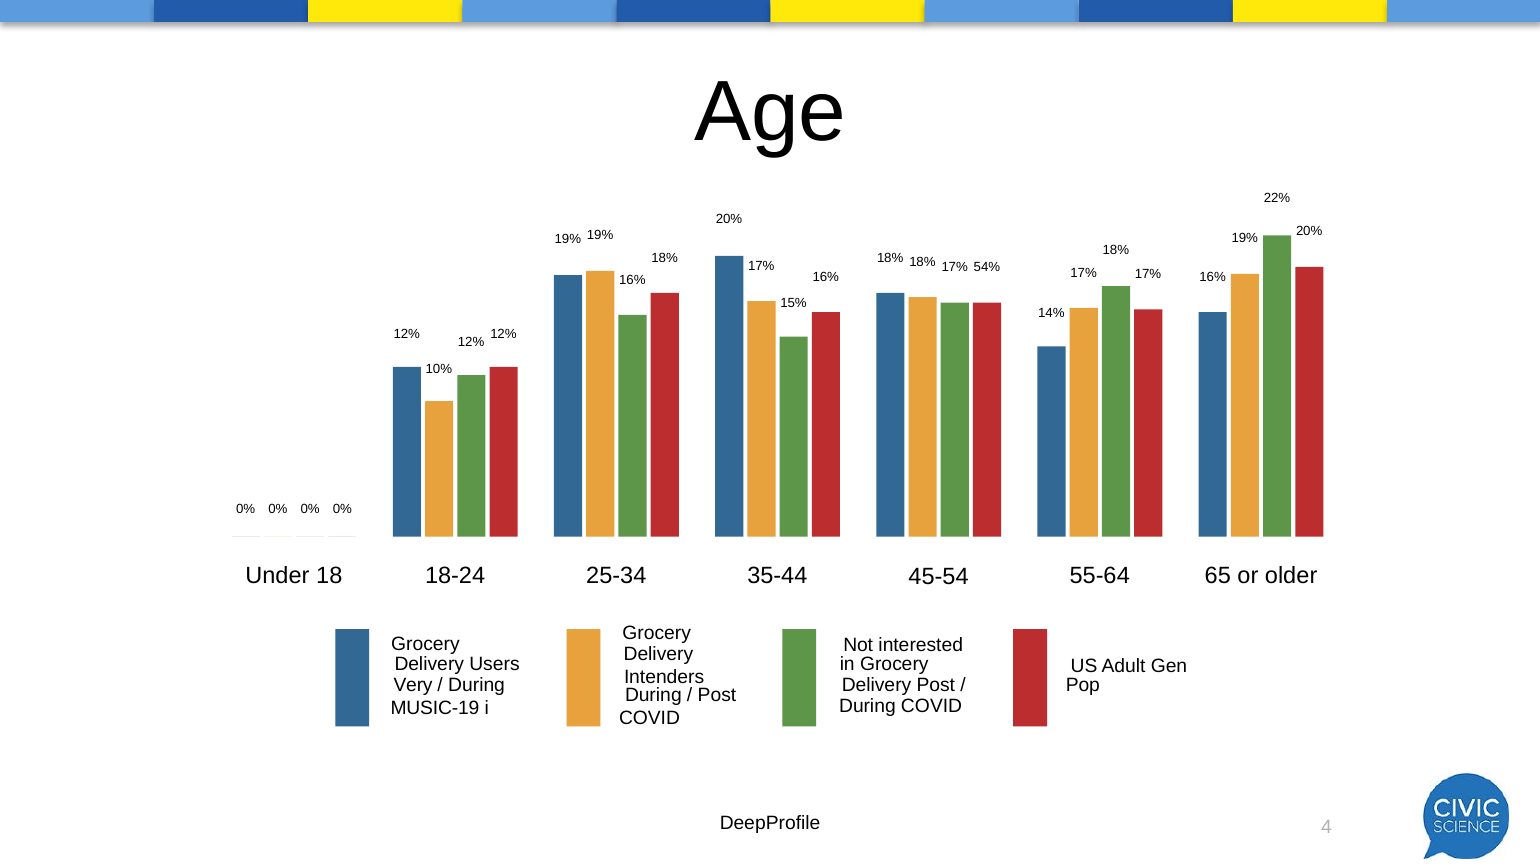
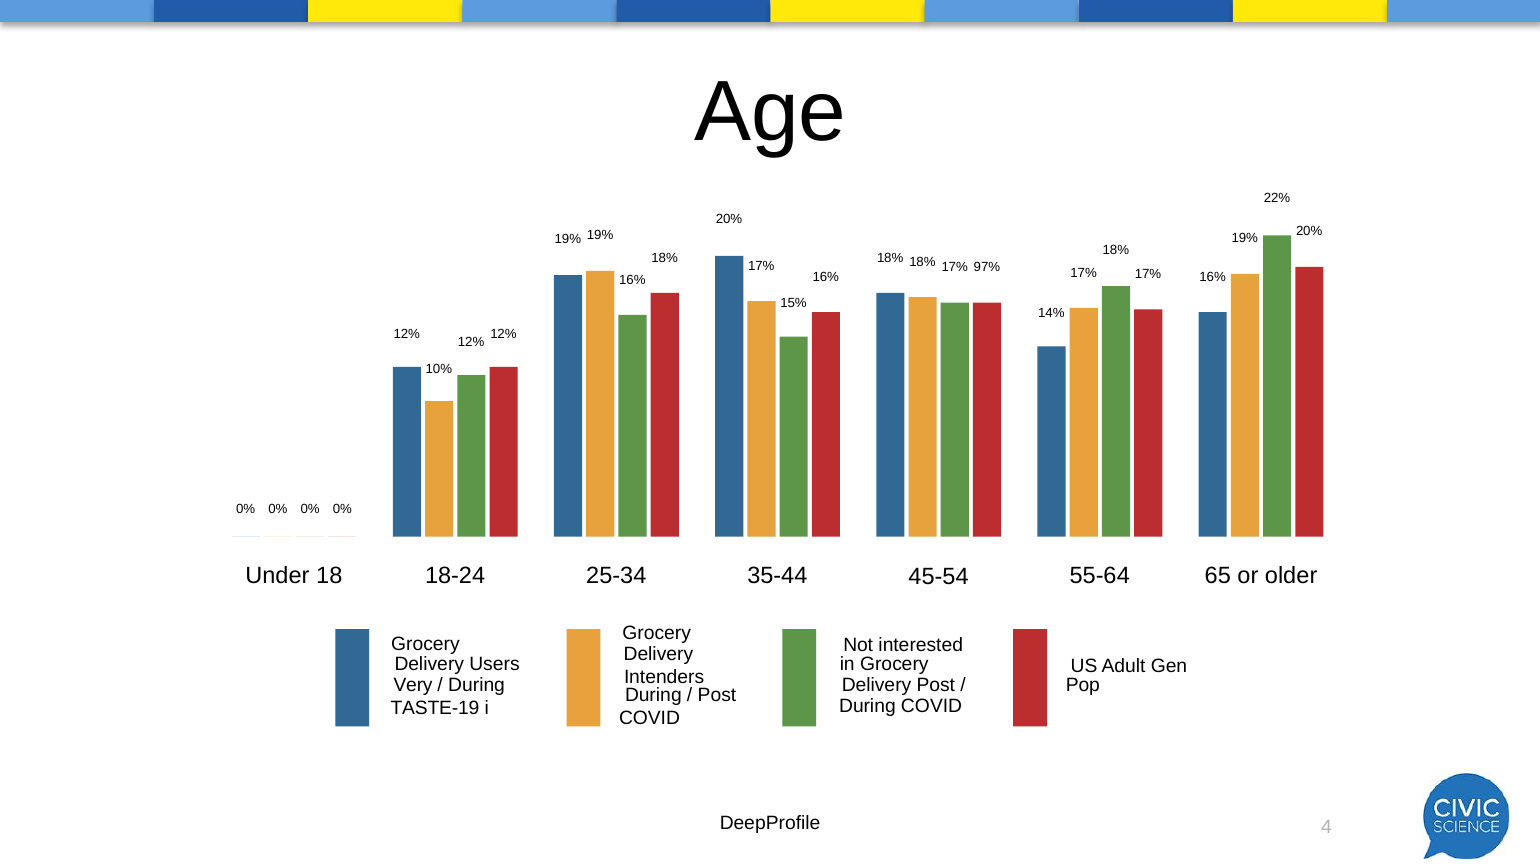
54%: 54% -> 97%
MUSIC-19: MUSIC-19 -> TASTE-19
